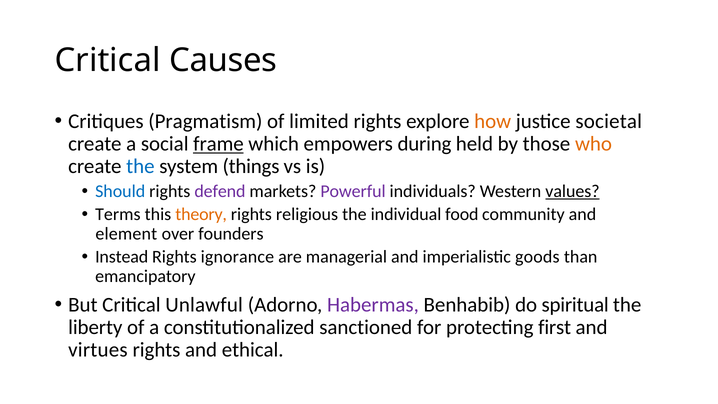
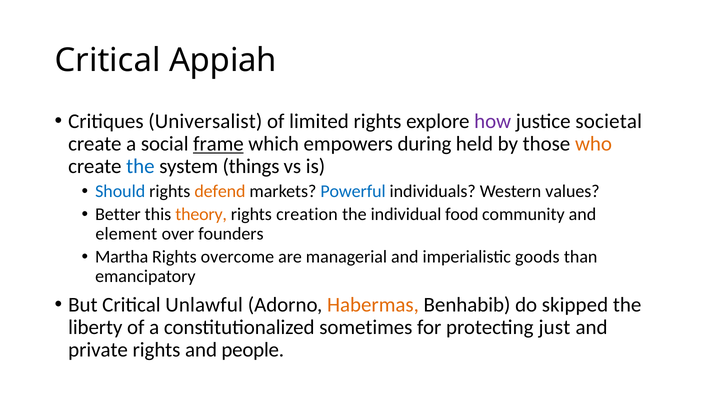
Causes: Causes -> Appiah
Pragmatism: Pragmatism -> Universalist
how colour: orange -> purple
defend colour: purple -> orange
Powerful colour: purple -> blue
values underline: present -> none
Terms: Terms -> Better
religious: religious -> creation
Instead: Instead -> Martha
ignorance: ignorance -> overcome
Habermas colour: purple -> orange
spiritual: spiritual -> skipped
sanctioned: sanctioned -> sometimes
first: first -> just
virtues: virtues -> private
ethical: ethical -> people
